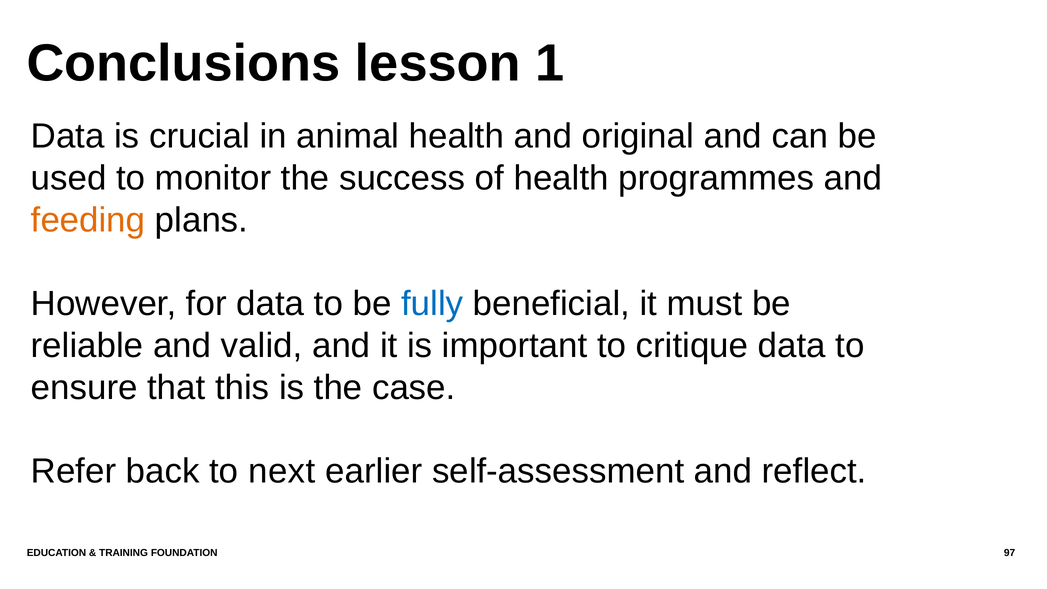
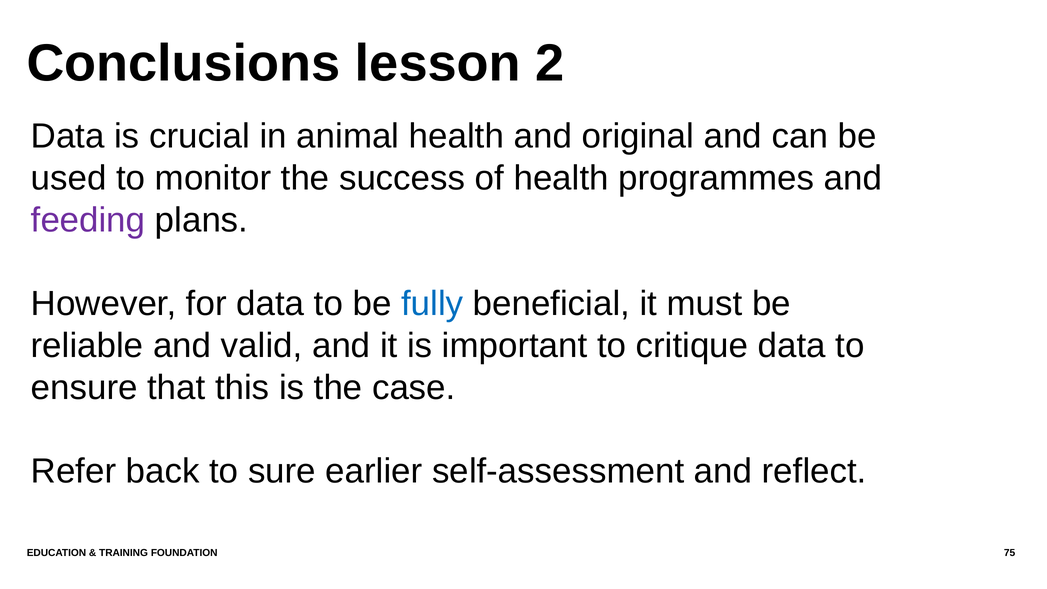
1: 1 -> 2
feeding colour: orange -> purple
next: next -> sure
97: 97 -> 75
